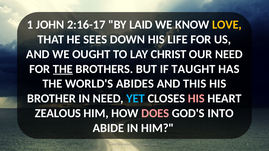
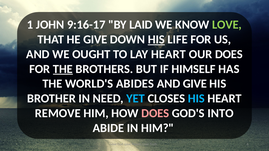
2:16-17: 2:16-17 -> 9:16-17
LOVE at (227, 25) colour: yellow -> light green
HE SEES: SEES -> GIVE
HIS at (156, 40) underline: none -> present
LAY CHRIST: CHRIST -> HEART
OUR NEED: NEED -> DOES
TAUGHT: TAUGHT -> HIMSELF
AND THIS: THIS -> GIVE
HIS at (196, 99) colour: pink -> light blue
ZEALOUS: ZEALOUS -> REMOVE
